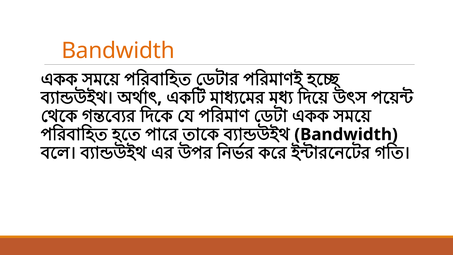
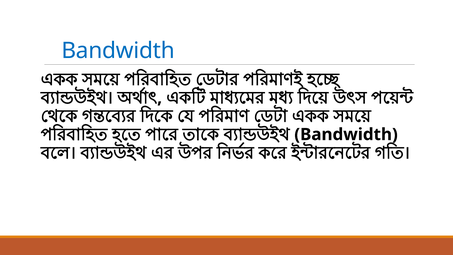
Bandwidth at (118, 51) colour: orange -> blue
